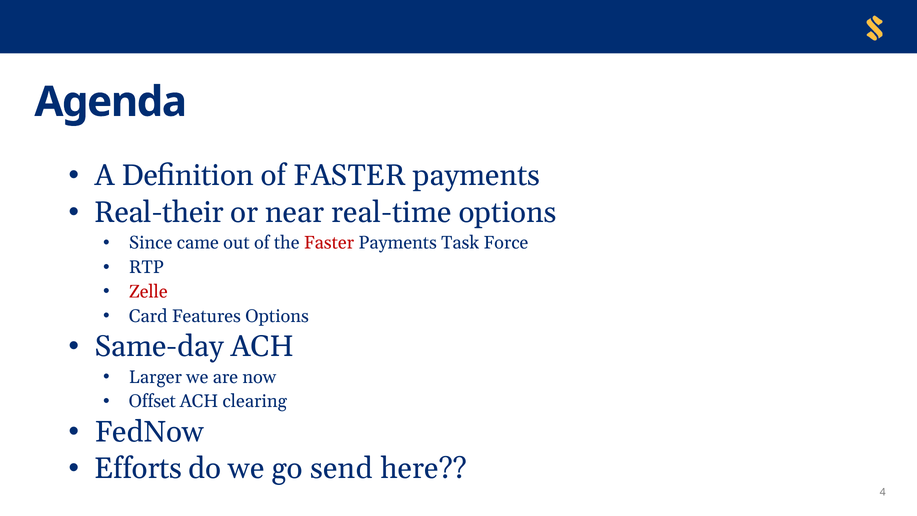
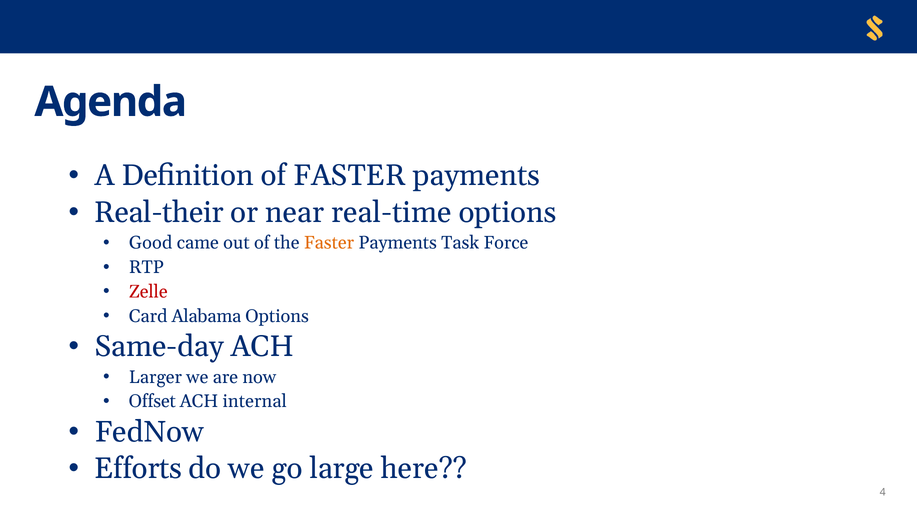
Since: Since -> Good
Faster at (329, 243) colour: red -> orange
Features: Features -> Alabama
clearing: clearing -> internal
send: send -> large
